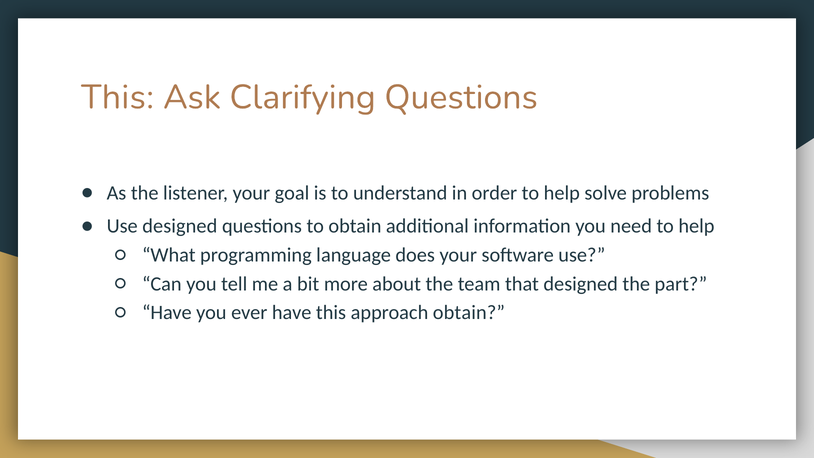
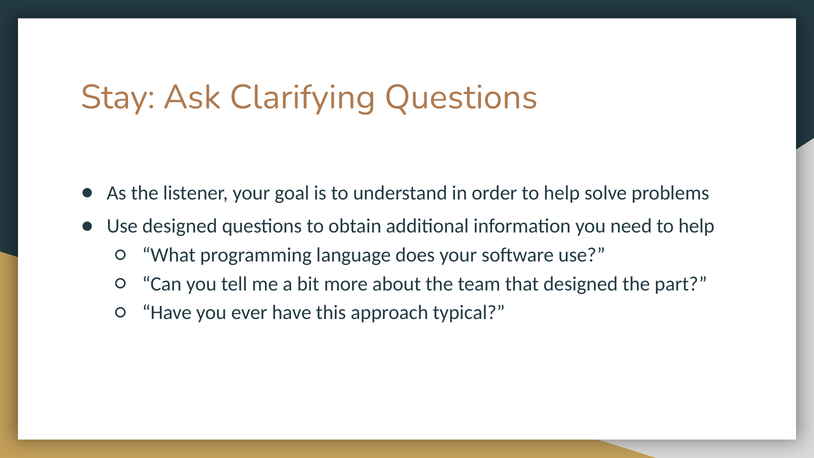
This at (118, 97): This -> Stay
approach obtain: obtain -> typical
